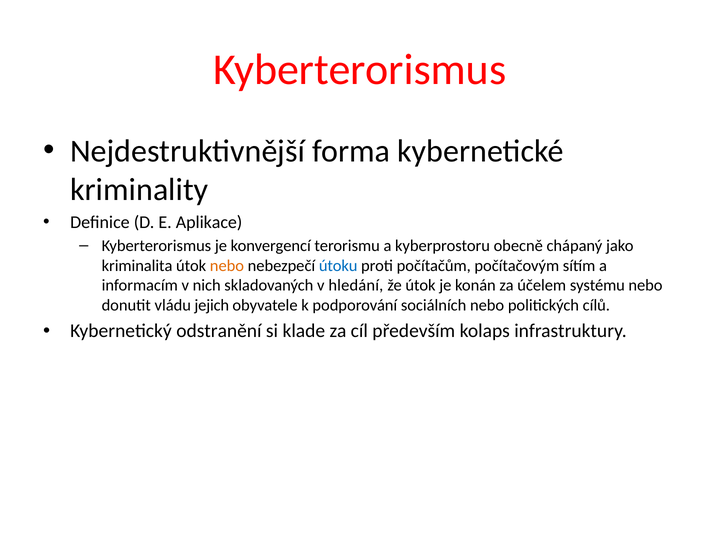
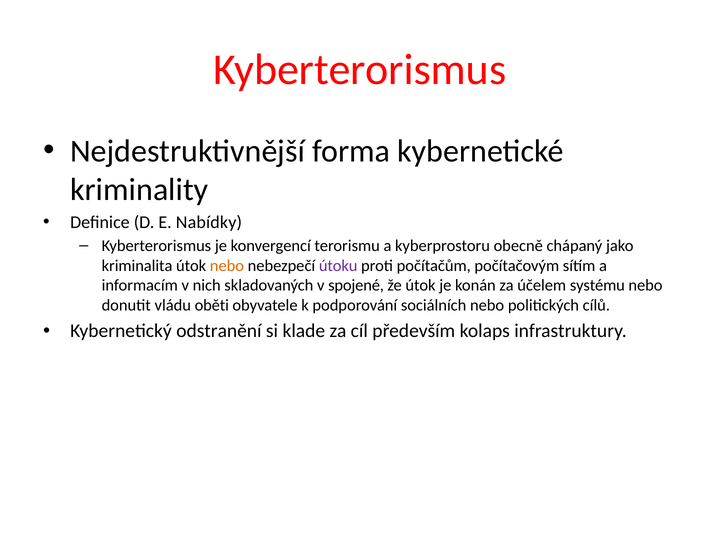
Aplikace: Aplikace -> Nabídky
útoku colour: blue -> purple
hledání: hledání -> spojené
jejich: jejich -> oběti
